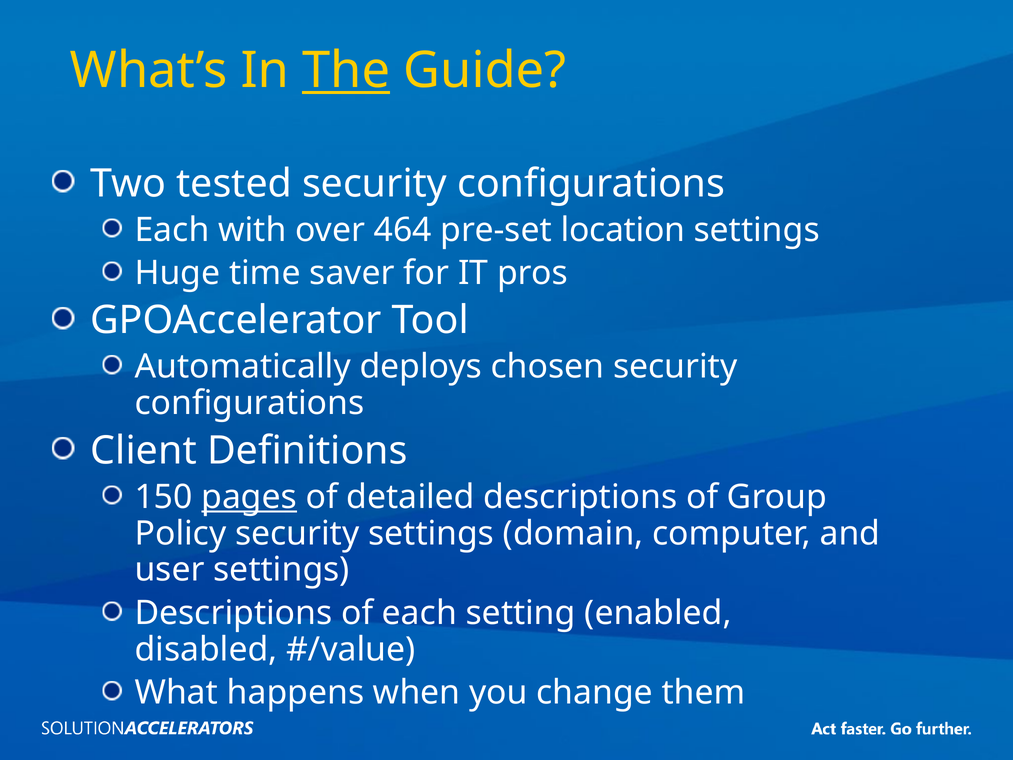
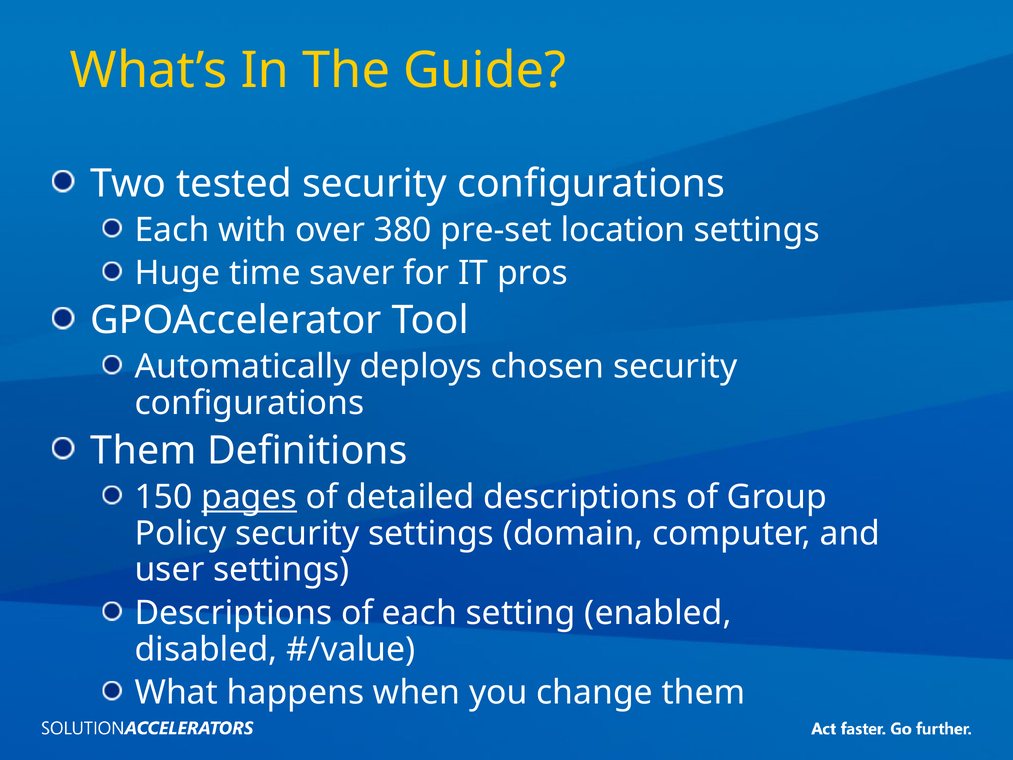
The underline: present -> none
464: 464 -> 380
Client at (144, 450): Client -> Them
